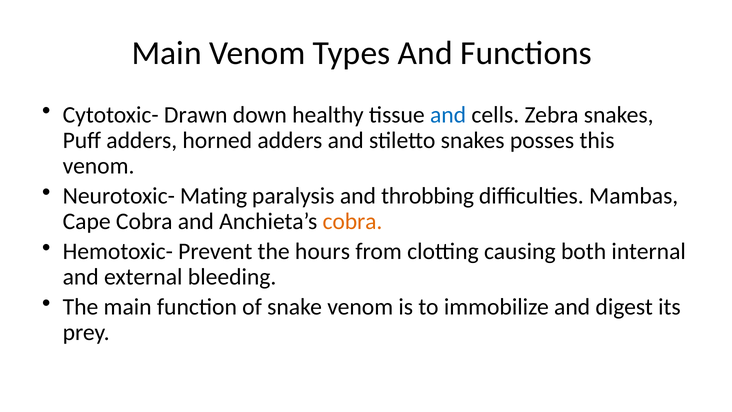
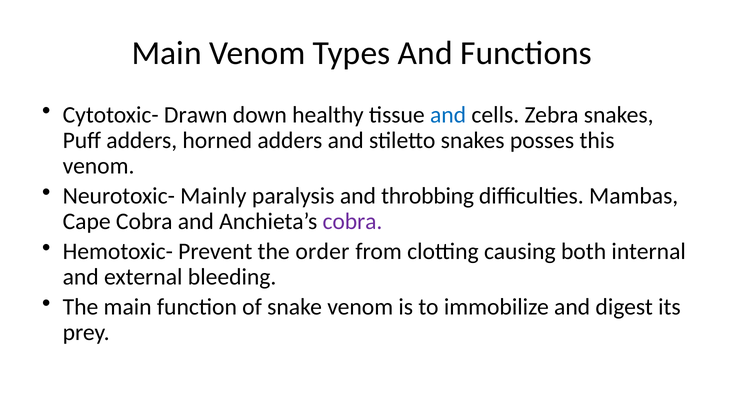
Mating: Mating -> Mainly
cobra at (352, 221) colour: orange -> purple
hours: hours -> order
